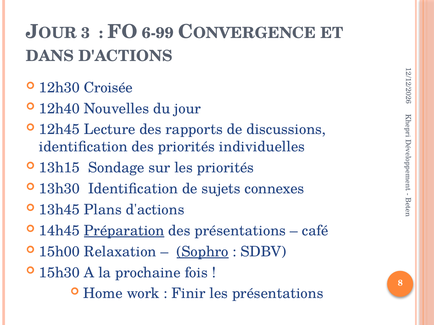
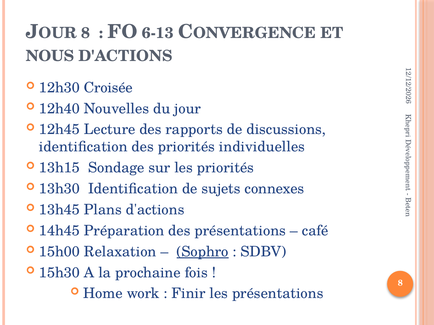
3 at (86, 33): 3 -> 8
6-99: 6-99 -> 6-13
DANS: DANS -> NOUS
Préparation underline: present -> none
